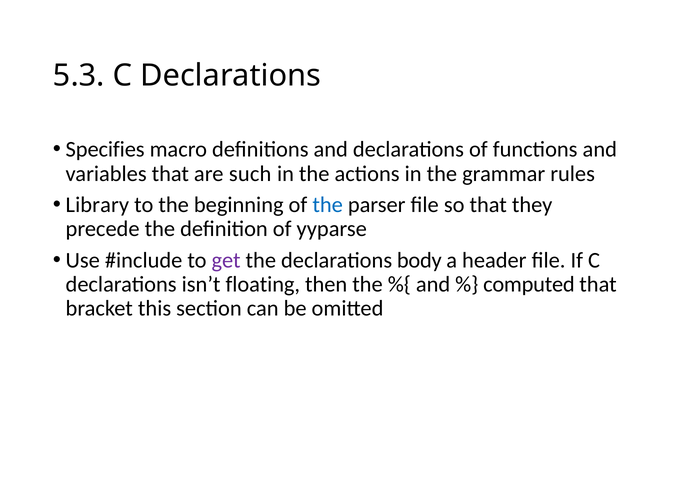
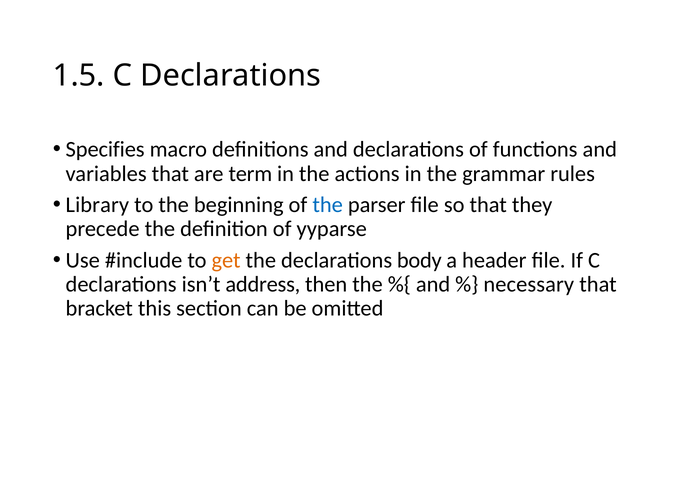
5.3: 5.3 -> 1.5
such: such -> term
get colour: purple -> orange
floating: floating -> address
computed: computed -> necessary
